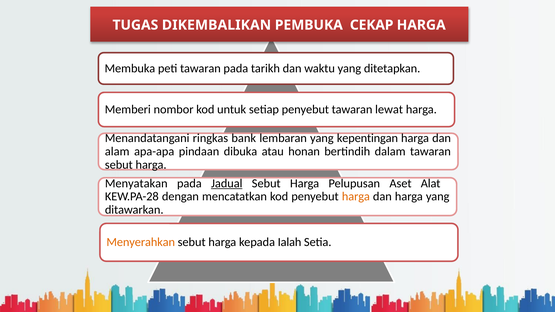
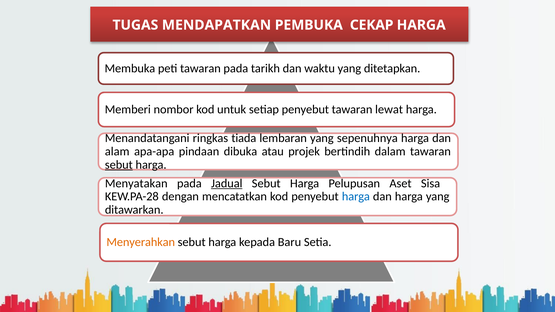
DIKEMBALIKAN: DIKEMBALIKAN -> MENDAPATKAN
bank: bank -> tiada
kepentingan: kepentingan -> sepenuhnya
honan: honan -> projek
sebut at (119, 165) underline: none -> present
Alat: Alat -> Sisa
harga at (356, 197) colour: orange -> blue
Ialah: Ialah -> Baru
